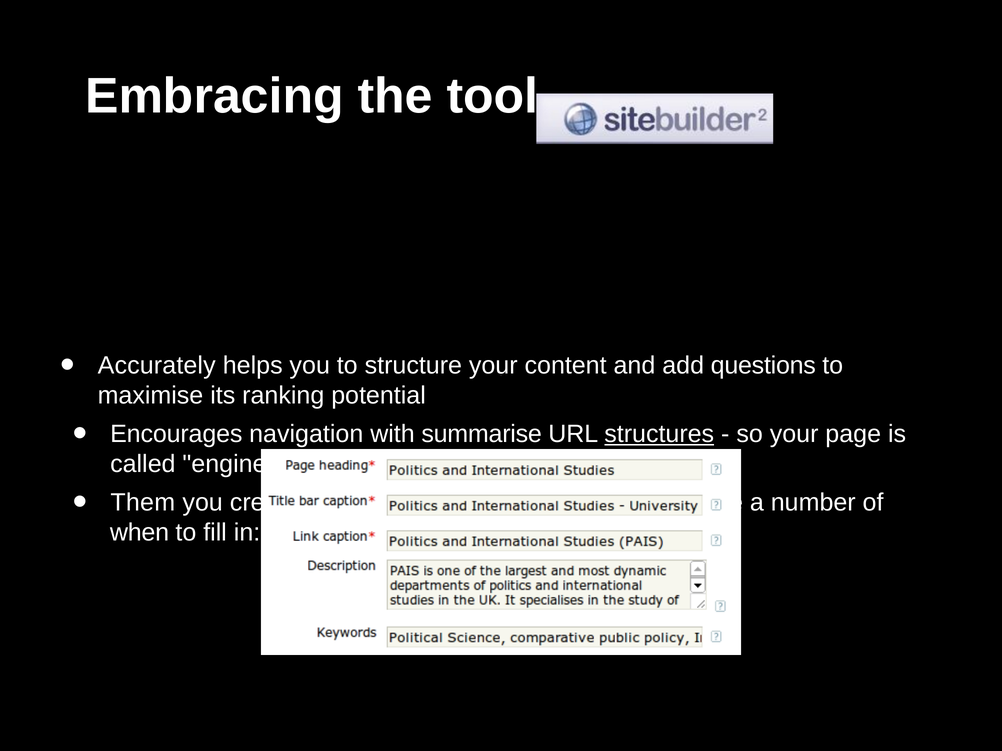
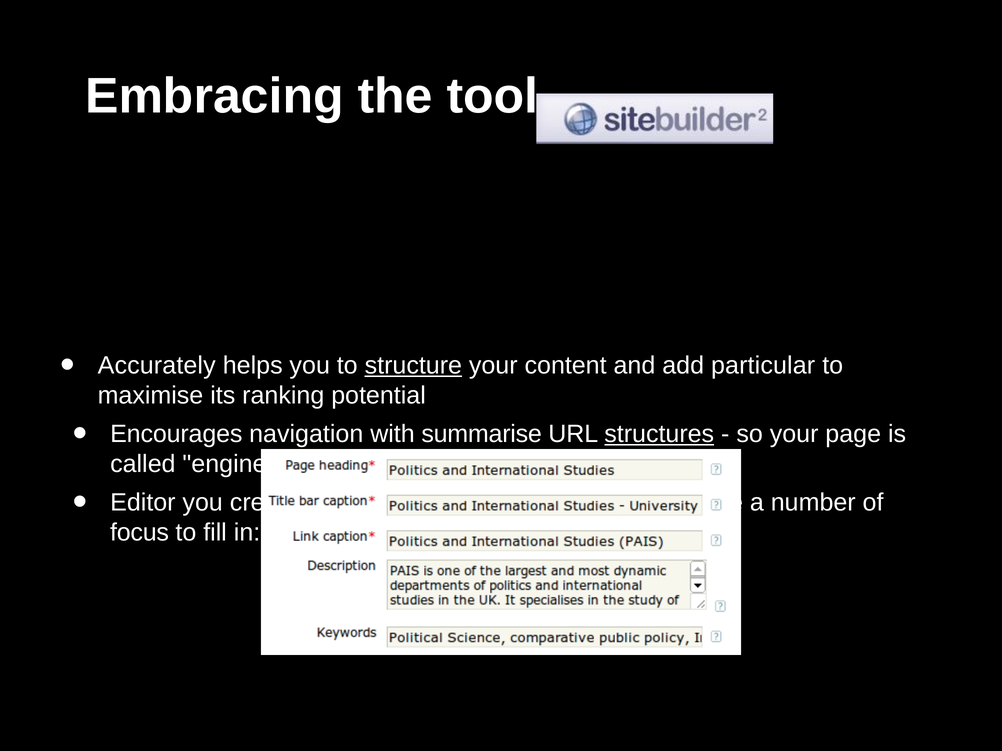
structure underline: none -> present
questions: questions -> particular
Them: Them -> Editor
when: when -> focus
